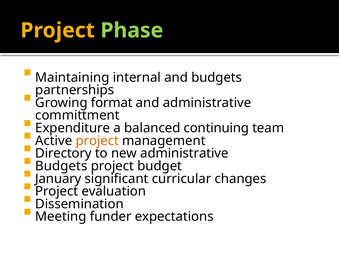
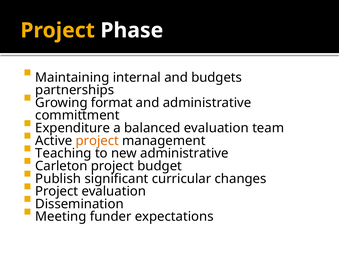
Phase colour: light green -> white
balanced continuing: continuing -> evaluation
Directory: Directory -> Teaching
Budgets at (61, 166): Budgets -> Carleton
January: January -> Publish
